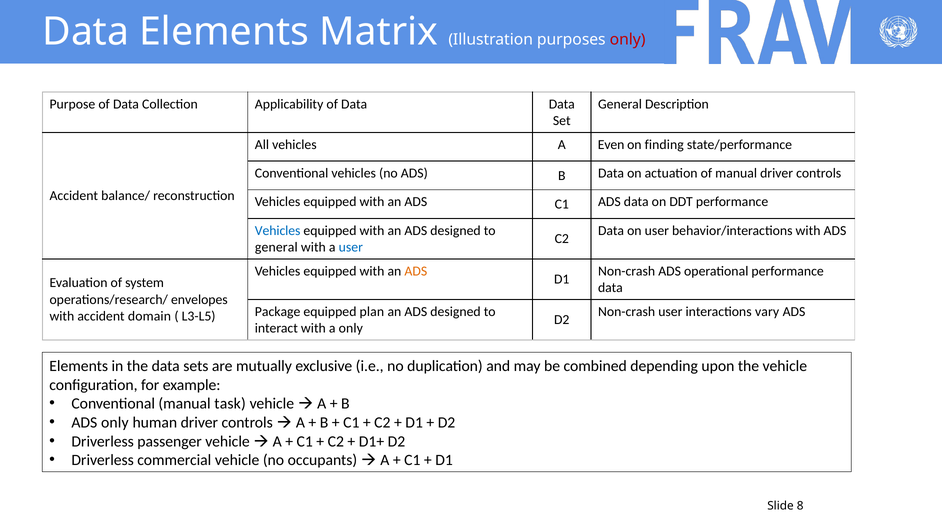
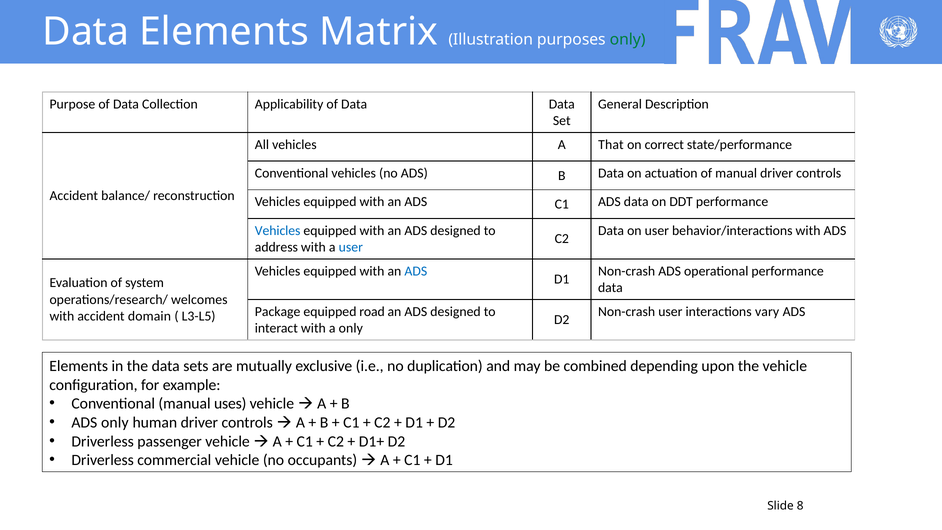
only at (628, 39) colour: red -> green
Even: Even -> That
finding: finding -> correct
general at (276, 247): general -> address
ADS at (416, 271) colour: orange -> blue
envelopes: envelopes -> welcomes
plan: plan -> road
task: task -> uses
